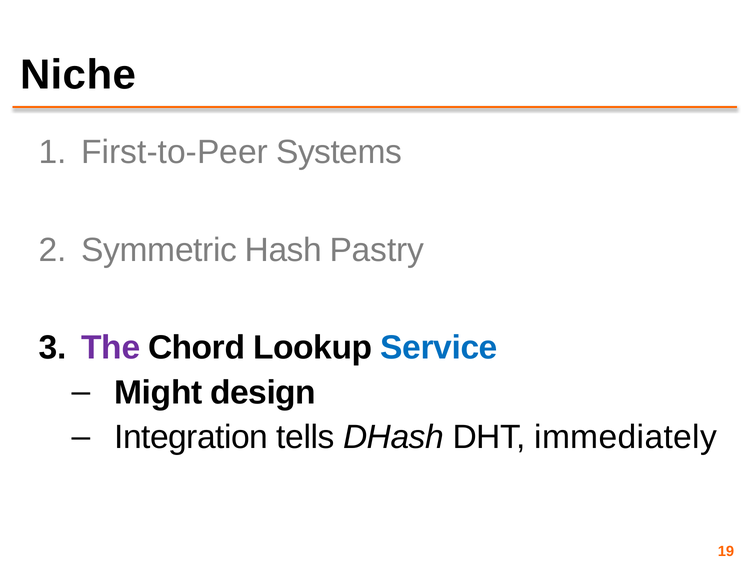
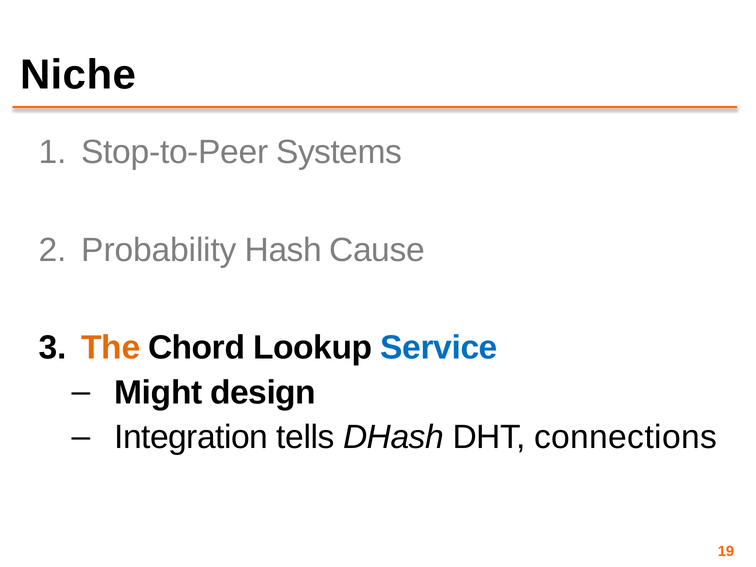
First-to-Peer: First-to-Peer -> Stop-to-Peer
Symmetric: Symmetric -> Probability
Pastry: Pastry -> Cause
The colour: purple -> orange
immediately: immediately -> connections
